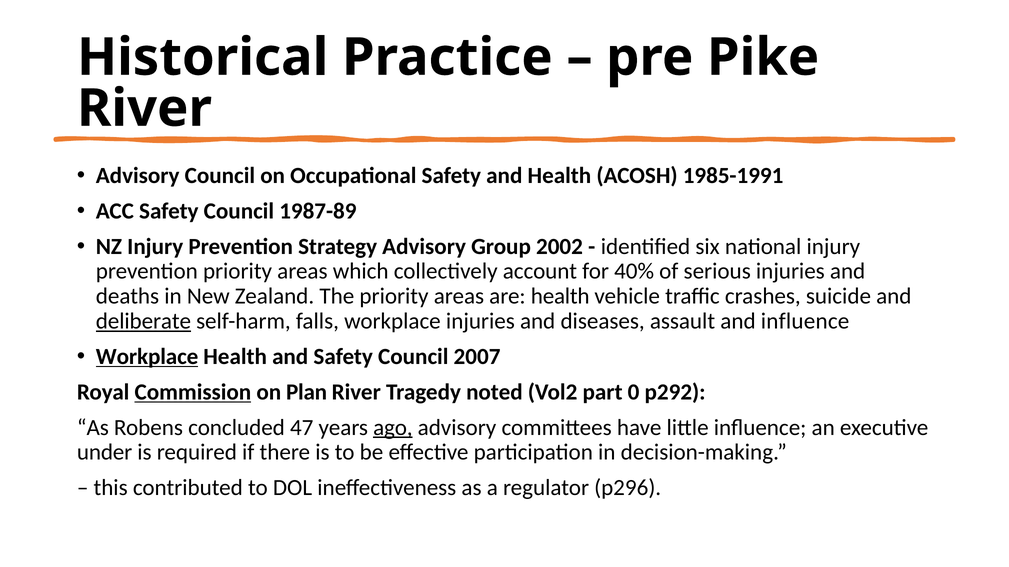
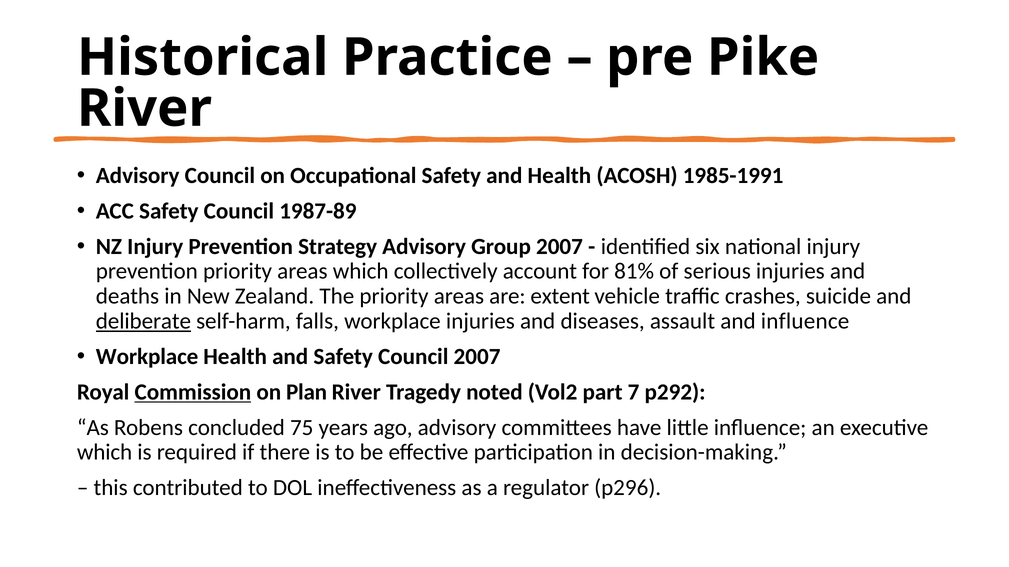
Group 2002: 2002 -> 2007
40%: 40% -> 81%
are health: health -> extent
Workplace at (147, 357) underline: present -> none
0: 0 -> 7
47: 47 -> 75
ago underline: present -> none
under at (105, 453): under -> which
